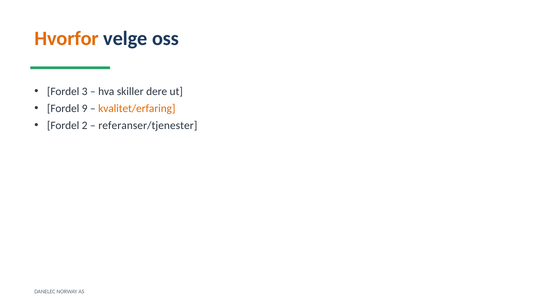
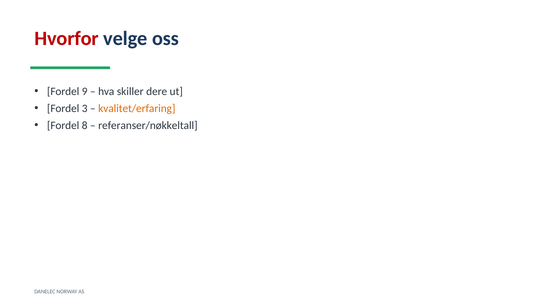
Hvorfor colour: orange -> red
3: 3 -> 9
9: 9 -> 3
2: 2 -> 8
referanser/tjenester: referanser/tjenester -> referanser/nøkkeltall
